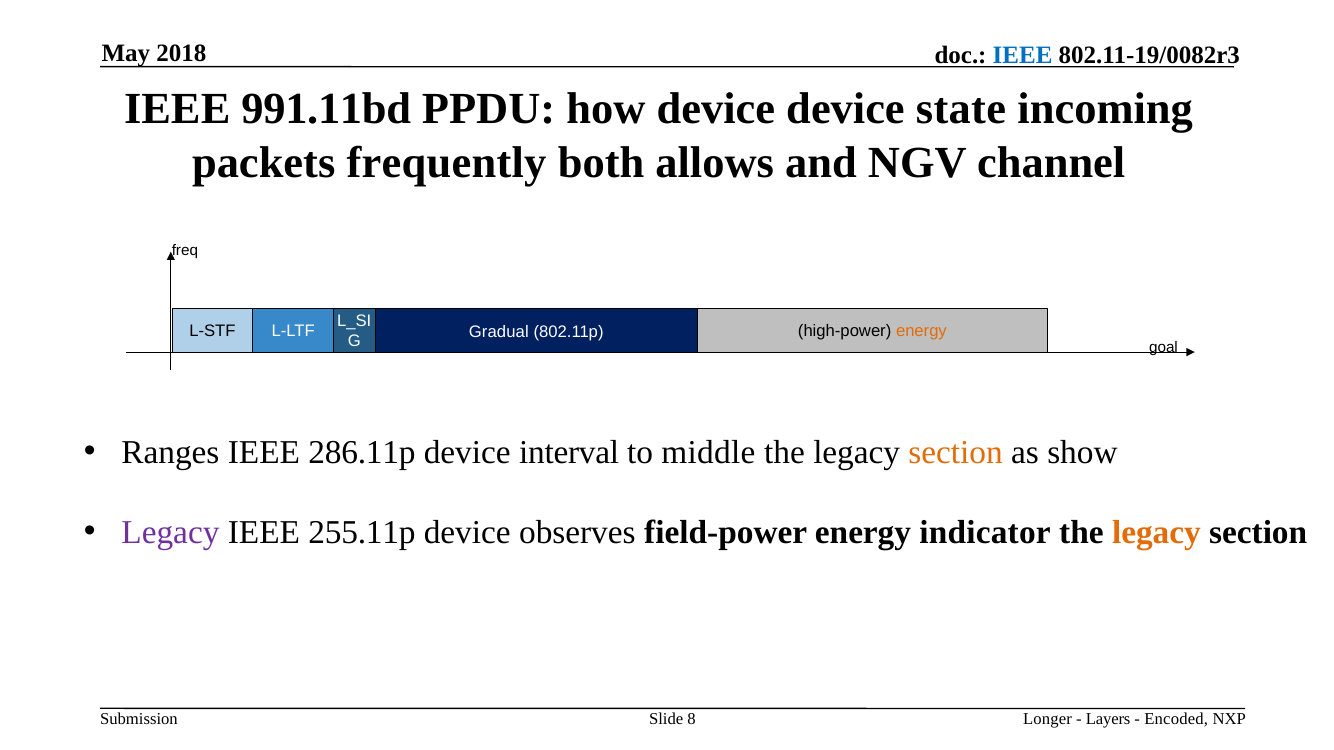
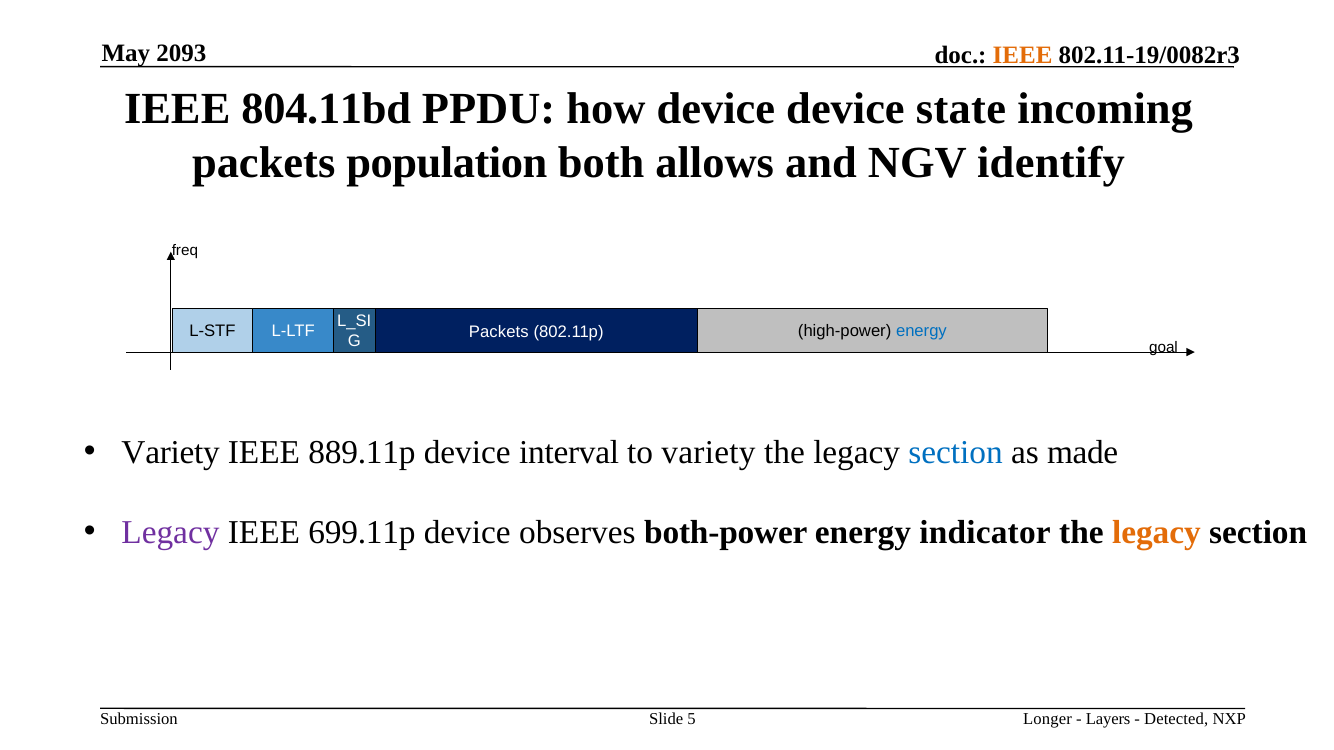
2018: 2018 -> 2093
IEEE at (1023, 56) colour: blue -> orange
991.11bd: 991.11bd -> 804.11bd
frequently: frequently -> population
channel: channel -> identify
energy at (921, 332) colour: orange -> blue
Gradual at (499, 332): Gradual -> Packets
Ranges at (170, 453): Ranges -> Variety
286.11p: 286.11p -> 889.11p
to middle: middle -> variety
section at (956, 453) colour: orange -> blue
show: show -> made
255.11p: 255.11p -> 699.11p
field-power: field-power -> both-power
8: 8 -> 5
Encoded: Encoded -> Detected
